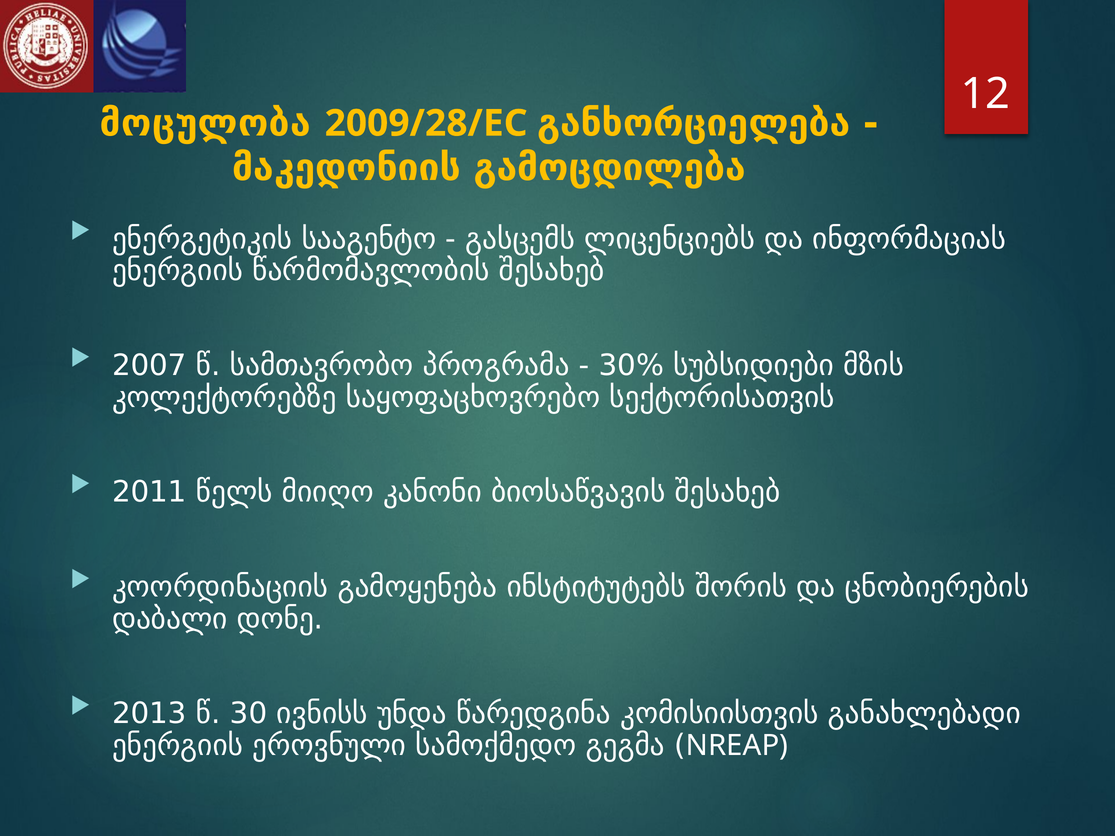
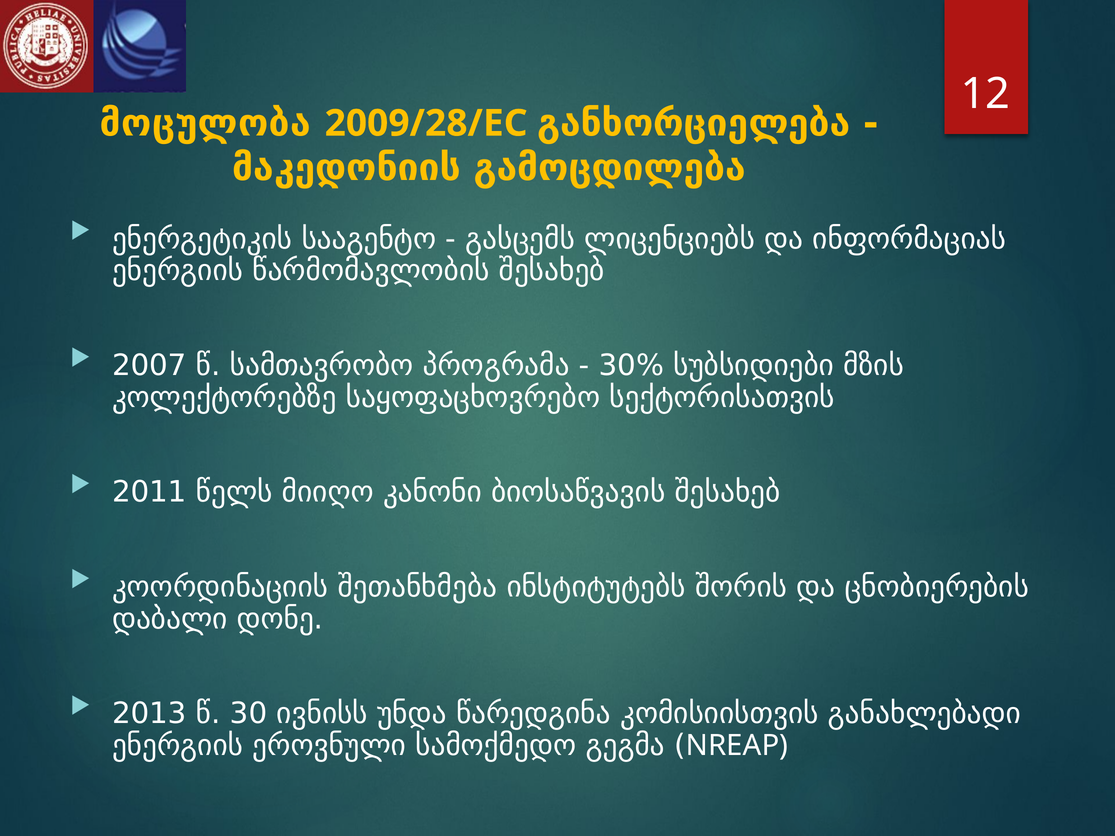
გამოყენება: გამოყენება -> შეთანხმება
